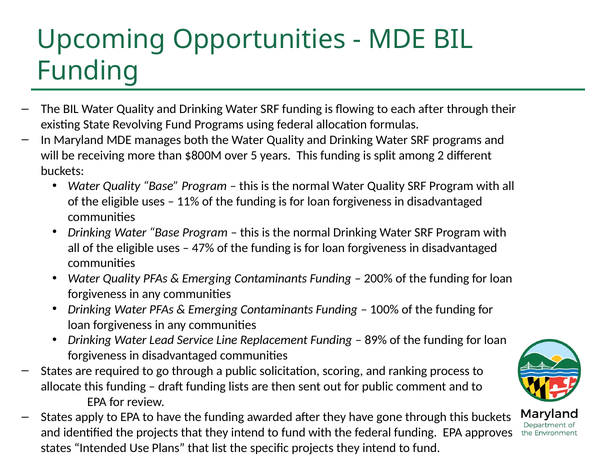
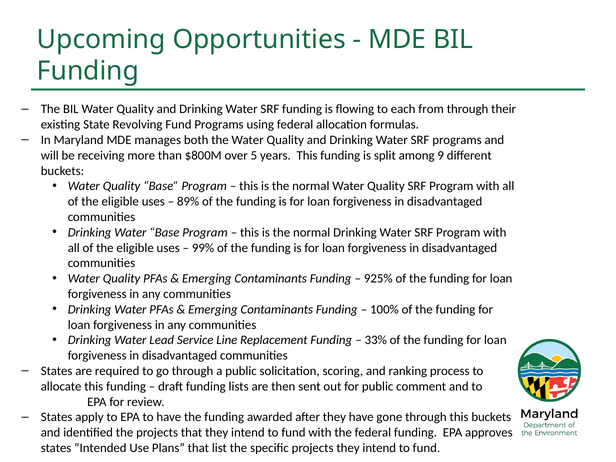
each after: after -> from
2: 2 -> 9
11%: 11% -> 89%
47%: 47% -> 99%
200%: 200% -> 925%
89%: 89% -> 33%
